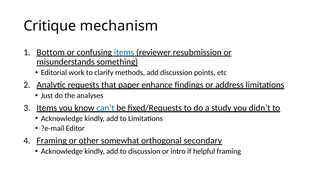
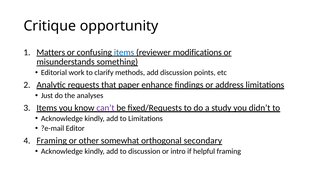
mechanism: mechanism -> opportunity
Bottom: Bottom -> Matters
resubmission: resubmission -> modifications
can’t colour: blue -> purple
